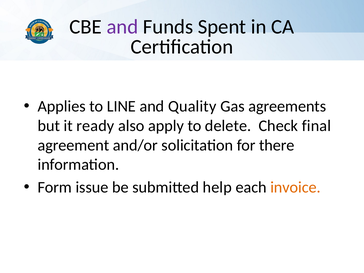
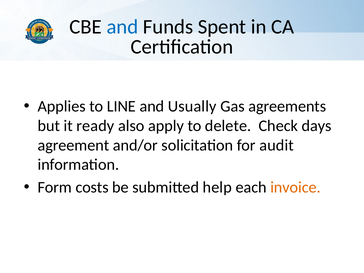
and at (122, 27) colour: purple -> blue
Quality: Quality -> Usually
final: final -> days
there: there -> audit
issue: issue -> costs
